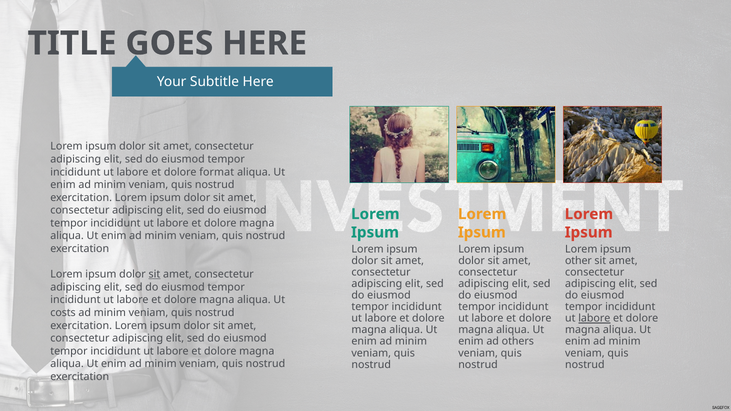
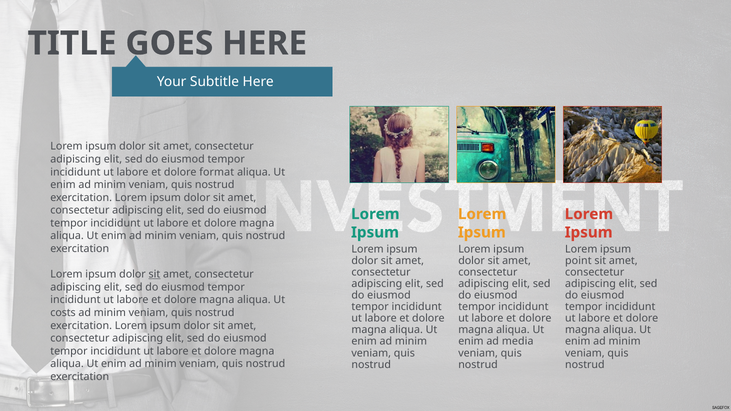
other: other -> point
labore at (594, 319) underline: present -> none
others: others -> media
